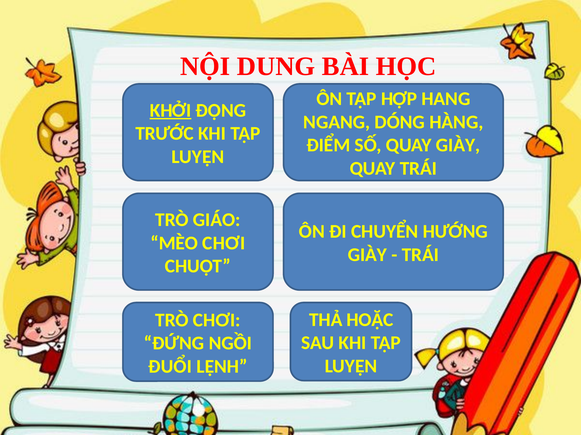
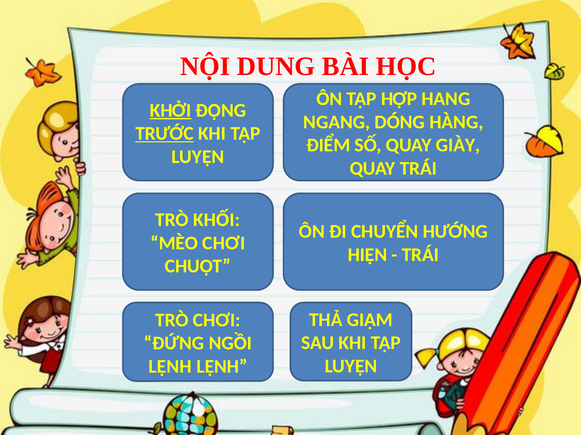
TRƯỚC underline: none -> present
GIÁO: GIÁO -> KHỐI
GIÀY at (367, 255): GIÀY -> HIỆN
HOẶC: HOẶC -> GIẬM
ĐUỔI at (170, 367): ĐUỔI -> LỆNH
